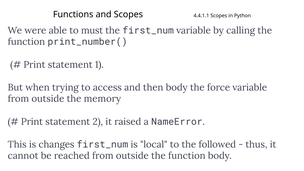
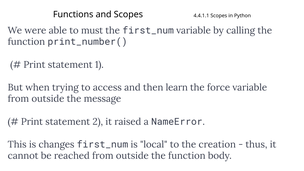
then body: body -> learn
memory: memory -> message
followed: followed -> creation
